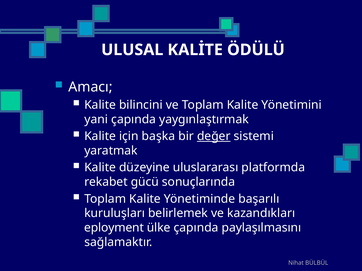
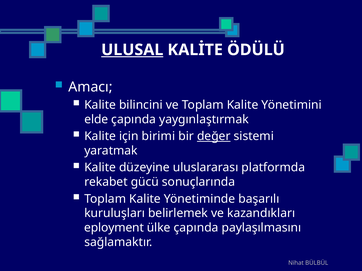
ULUSAL underline: none -> present
yani: yani -> elde
başka: başka -> birimi
